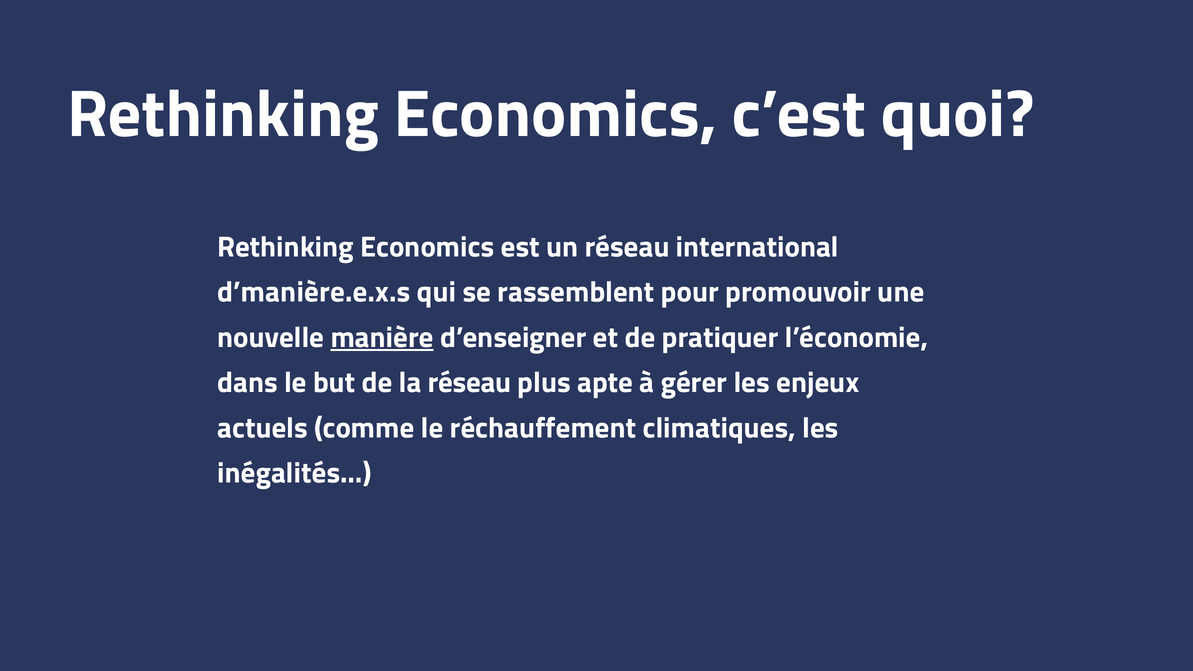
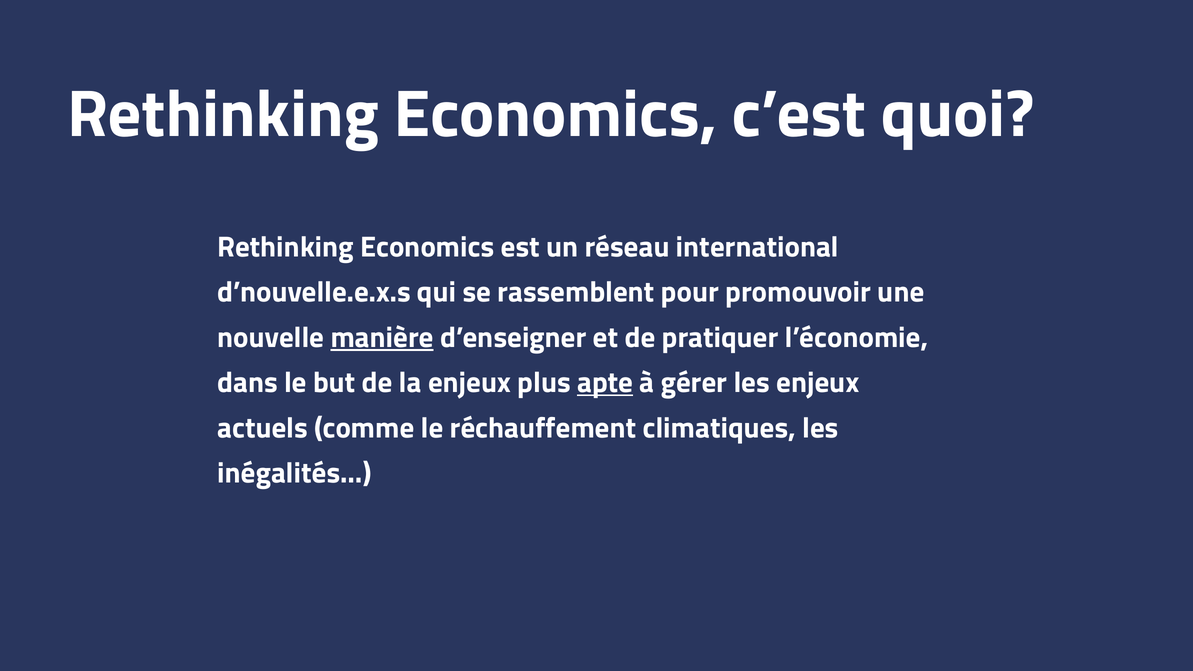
d’manière.e.x.s: d’manière.e.x.s -> d’nouvelle.e.x.s
la réseau: réseau -> enjeux
apte underline: none -> present
